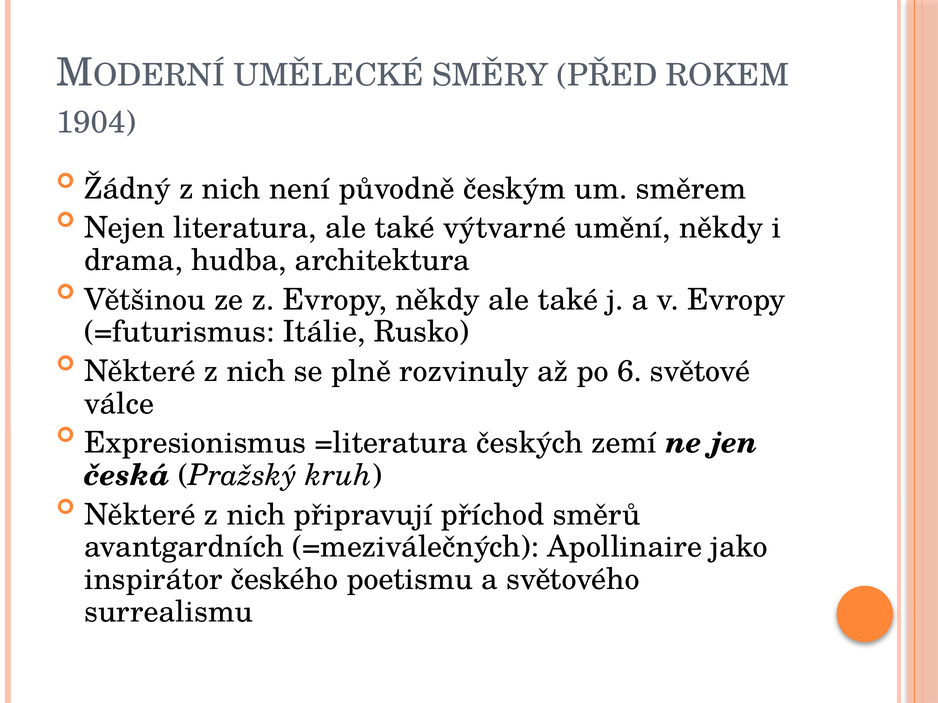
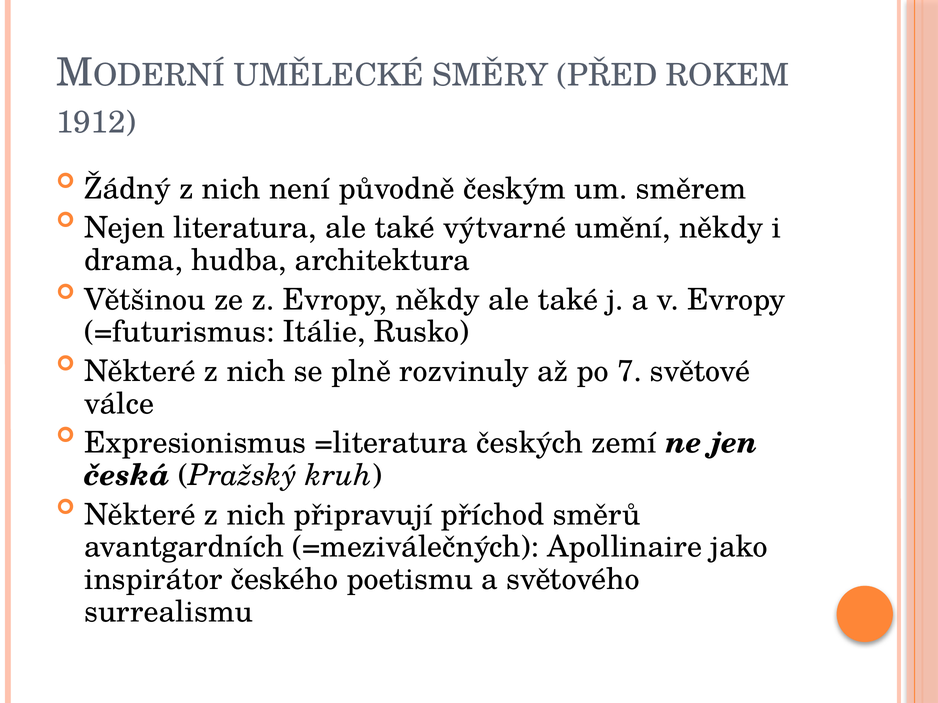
1904: 1904 -> 1912
6: 6 -> 7
